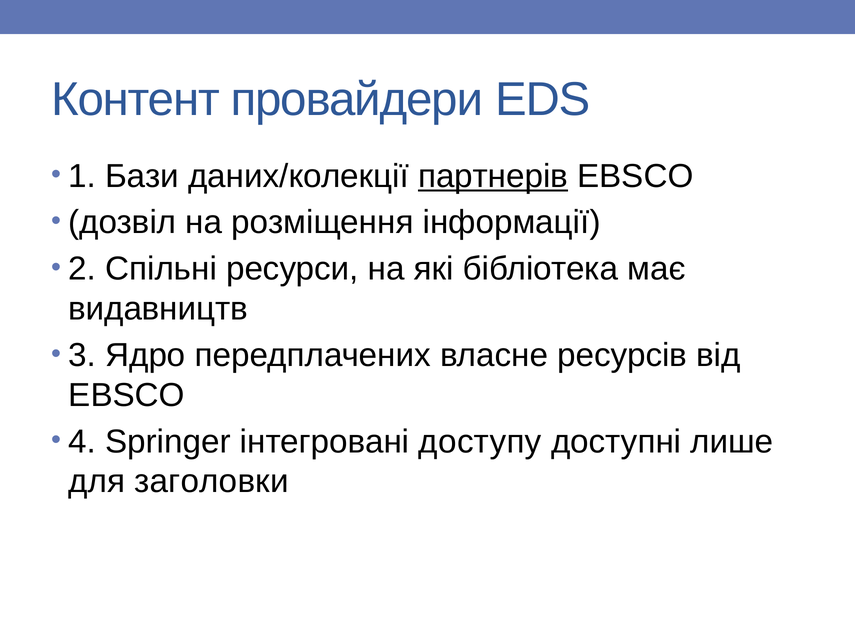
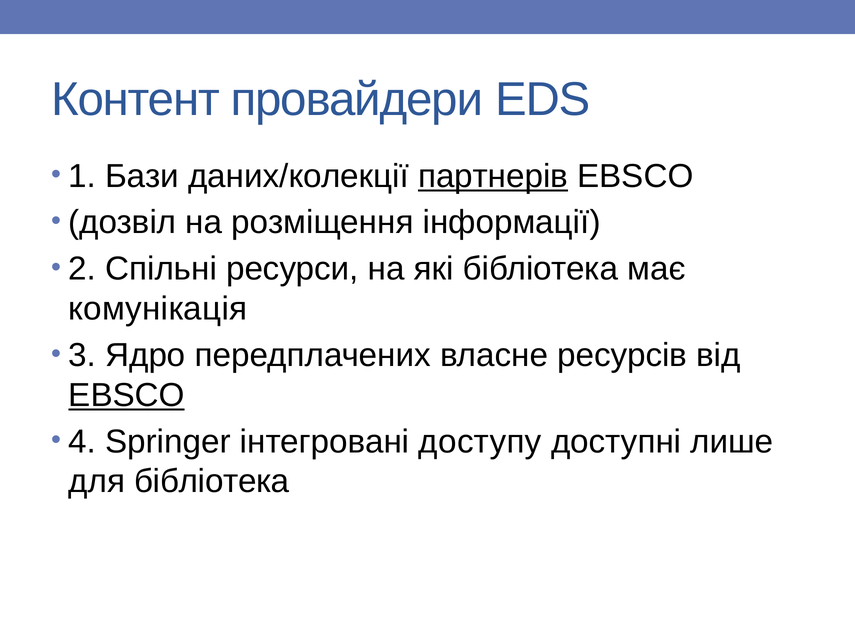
видавництв: видавництв -> комунікація
EBSCO at (126, 395) underline: none -> present
для заголовки: заголовки -> бібліотека
